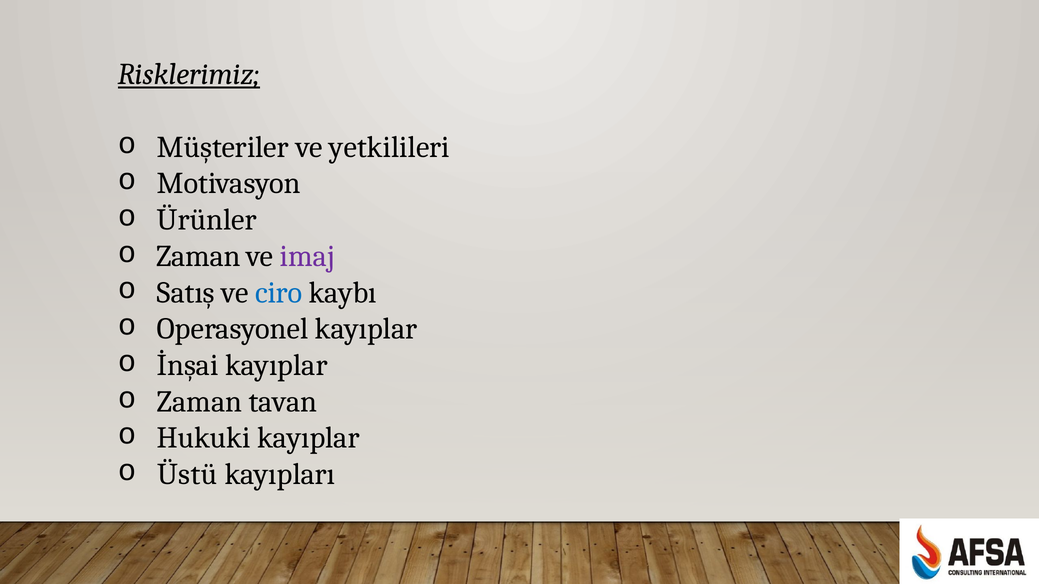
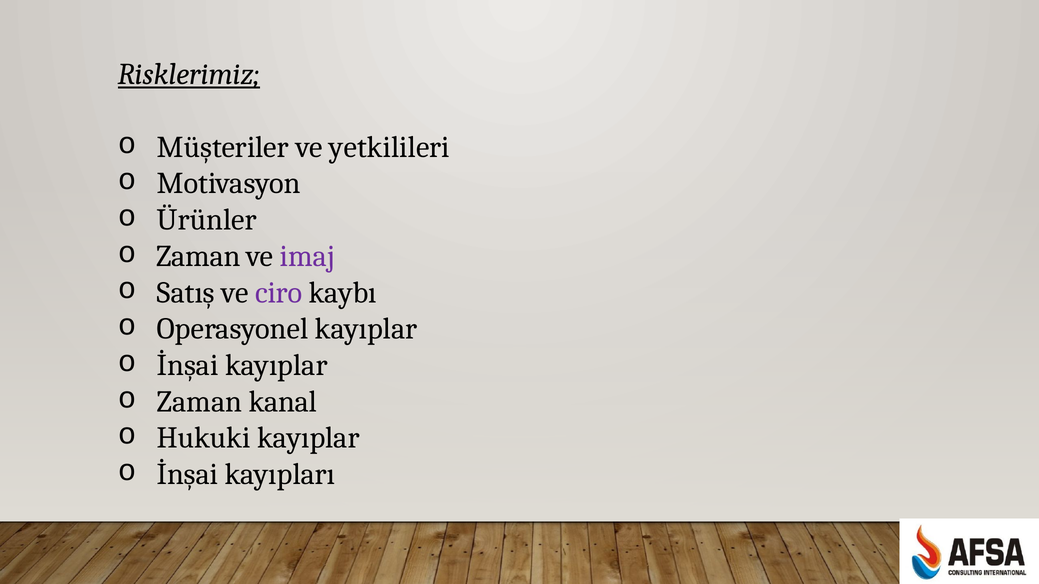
ciro colour: blue -> purple
tavan: tavan -> kanal
Üstü at (187, 475): Üstü -> İnşai
